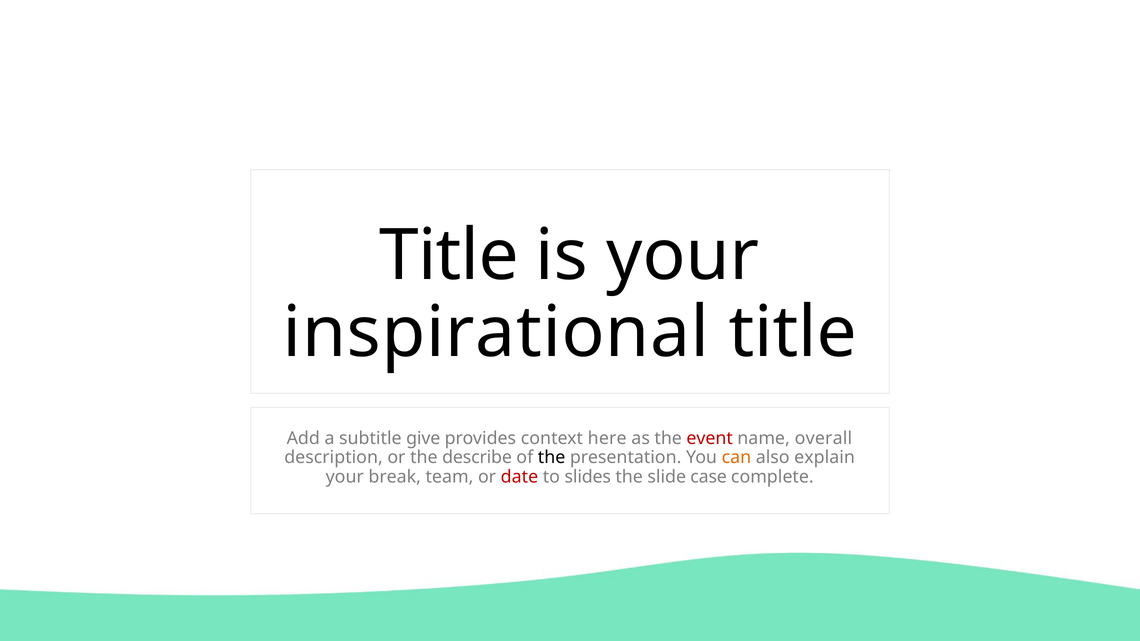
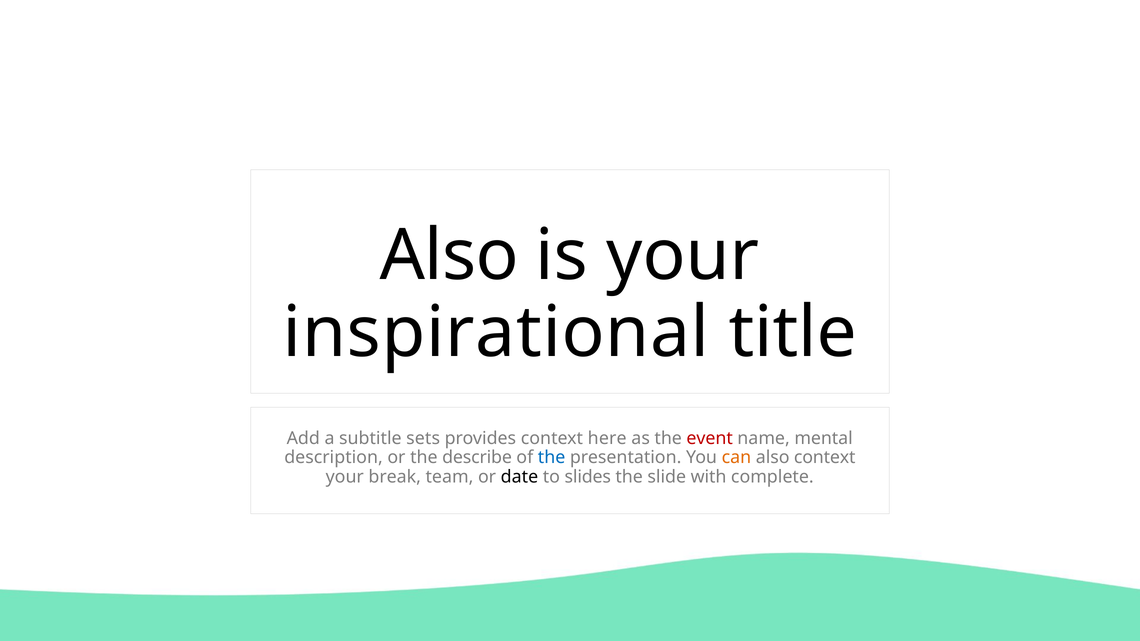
Title at (449, 256): Title -> Also
give: give -> sets
overall: overall -> mental
the at (552, 458) colour: black -> blue
also explain: explain -> context
date colour: red -> black
case: case -> with
